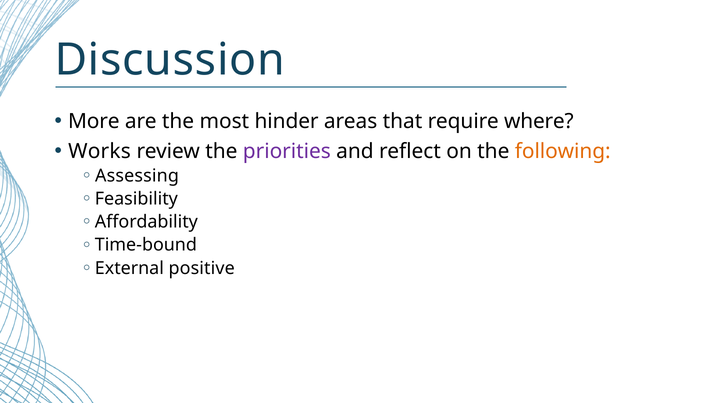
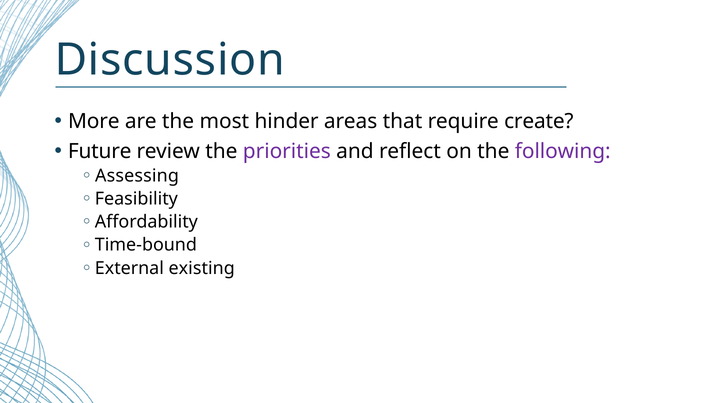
where: where -> create
Works: Works -> Future
following colour: orange -> purple
positive: positive -> existing
